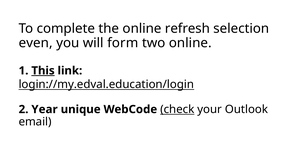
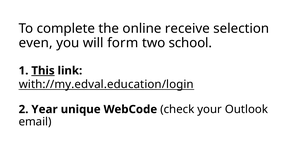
refresh: refresh -> receive
two online: online -> school
login://my.edval.education/login: login://my.edval.education/login -> with://my.edval.education/login
check underline: present -> none
